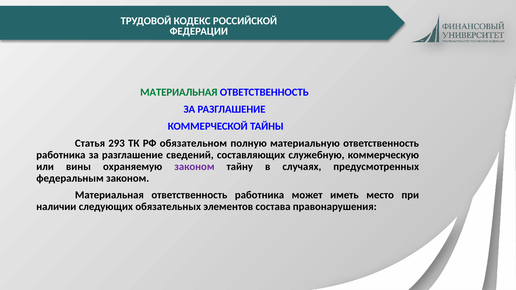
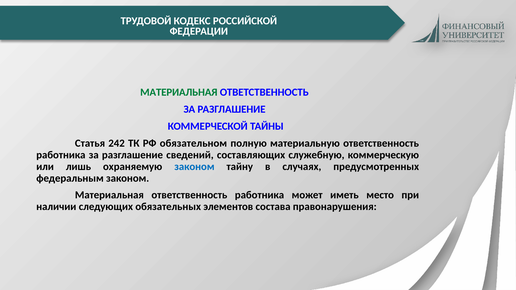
293: 293 -> 242
вины: вины -> лишь
законом at (194, 167) colour: purple -> blue
